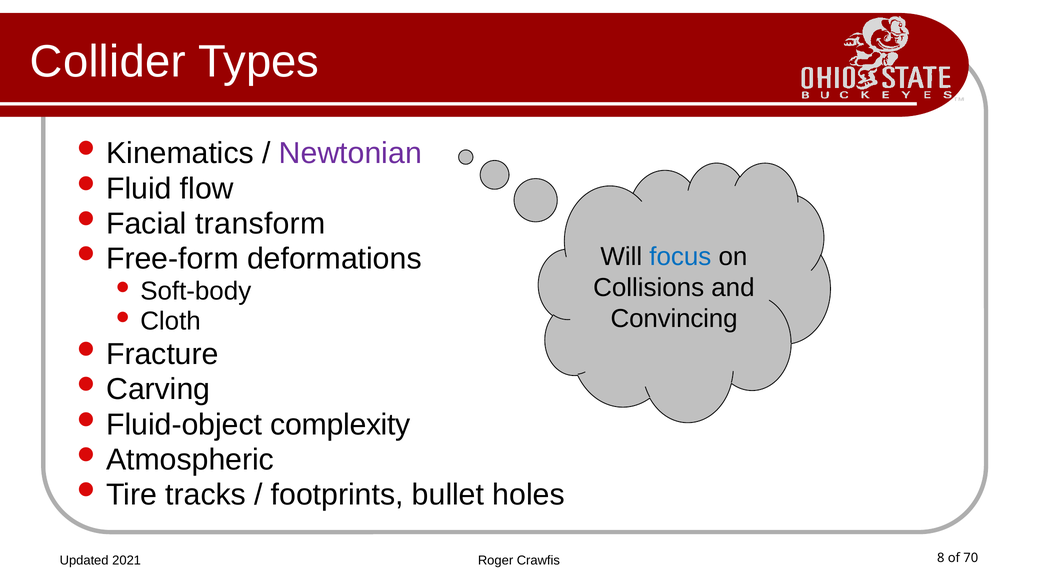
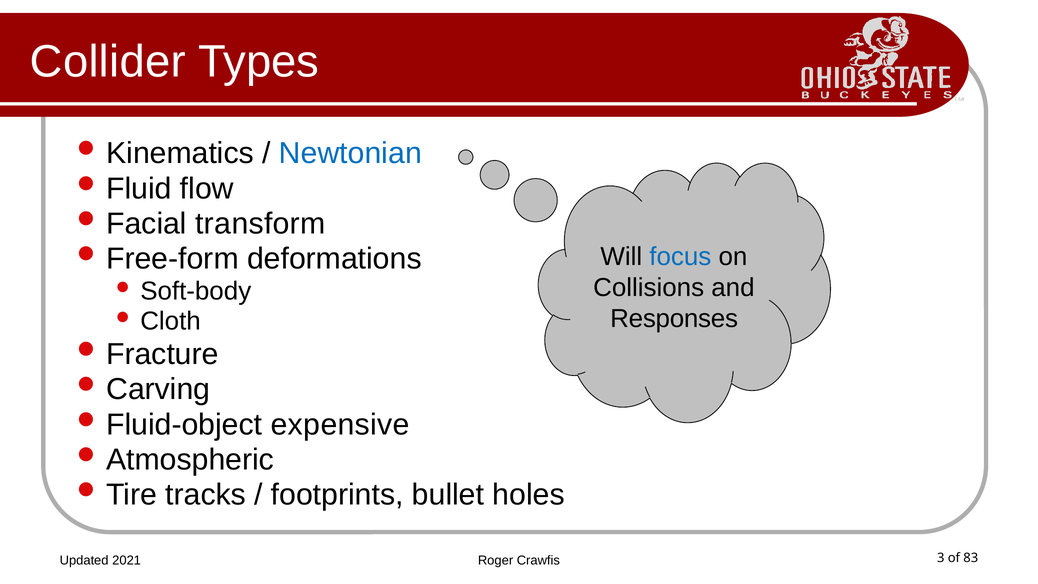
Newtonian colour: purple -> blue
Convincing: Convincing -> Responses
complexity: complexity -> expensive
8: 8 -> 3
70: 70 -> 83
